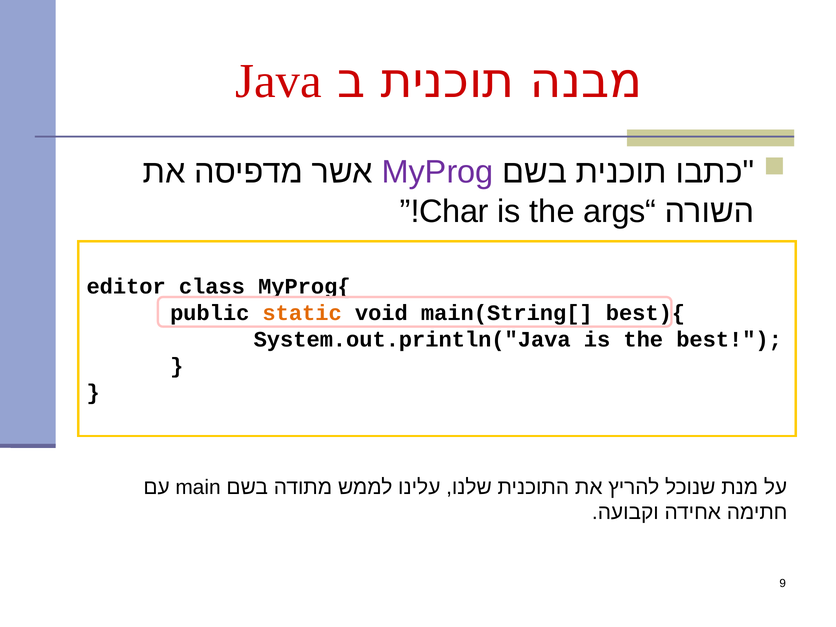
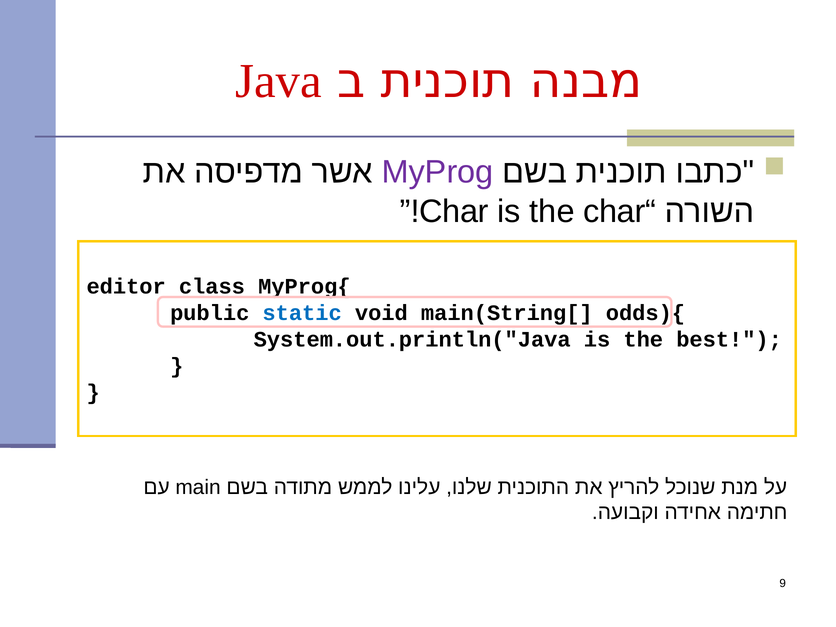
the args: args -> char
static colour: orange -> blue
best){: best){ -> odds){
